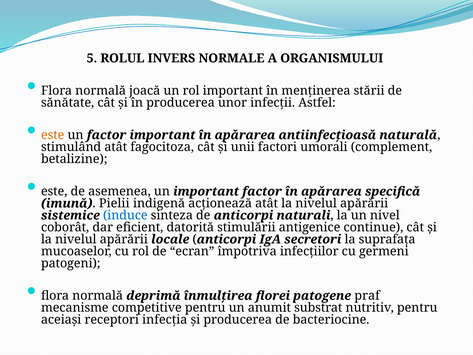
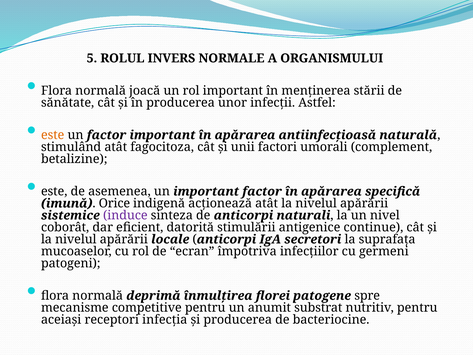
Pielii: Pielii -> Orice
induce colour: blue -> purple
praf: praf -> spre
